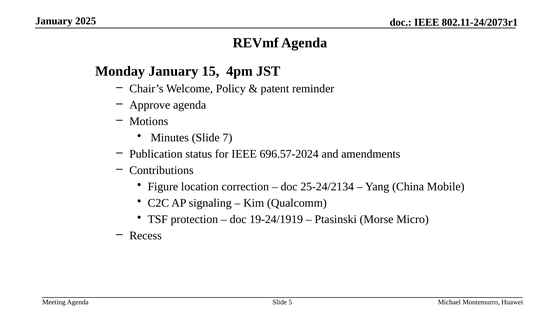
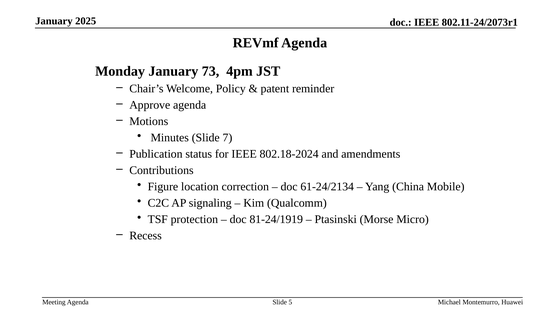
15: 15 -> 73
696.57-2024: 696.57-2024 -> 802.18-2024
25-24/2134: 25-24/2134 -> 61-24/2134
19-24/1919: 19-24/1919 -> 81-24/1919
